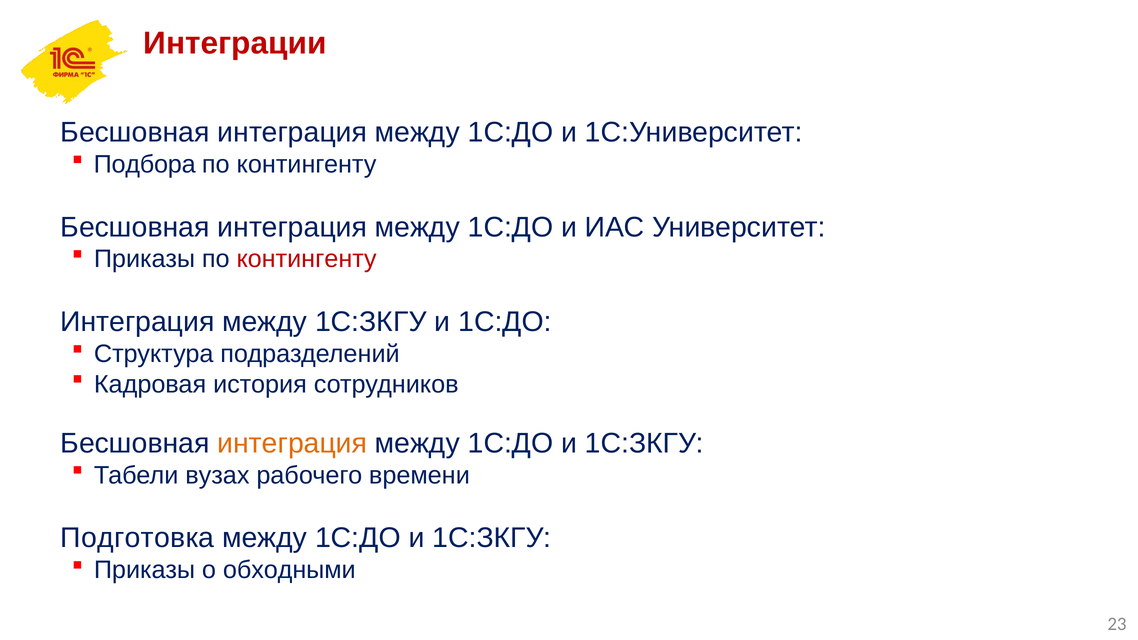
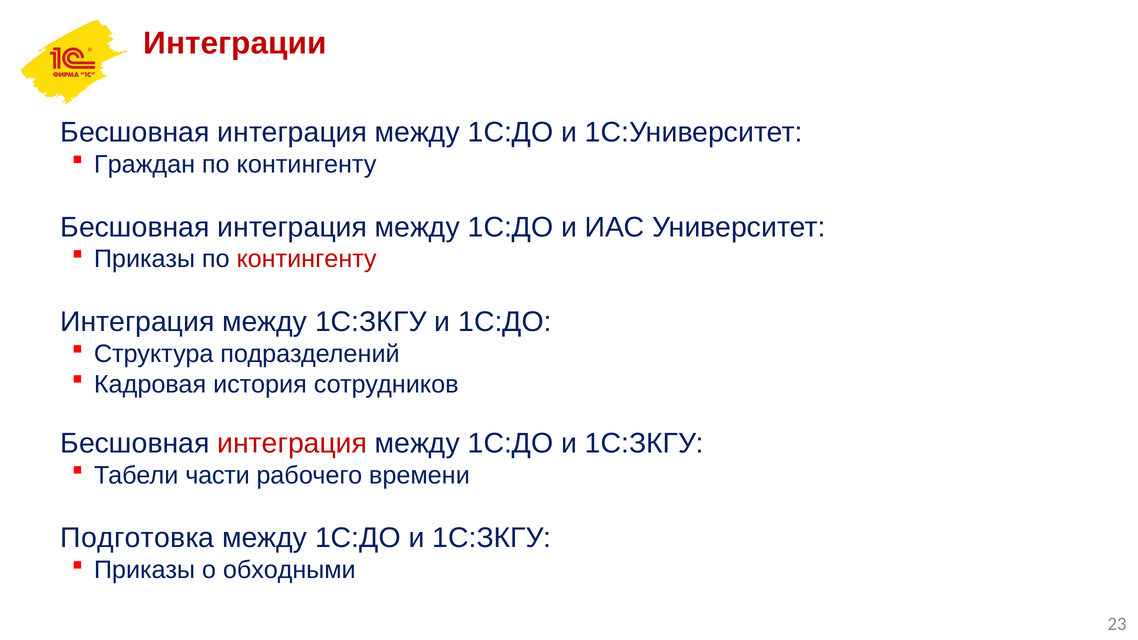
Подбора: Подбора -> Граждан
интеграция at (292, 443) colour: orange -> red
вузах: вузах -> части
